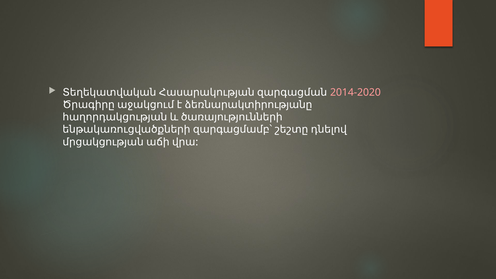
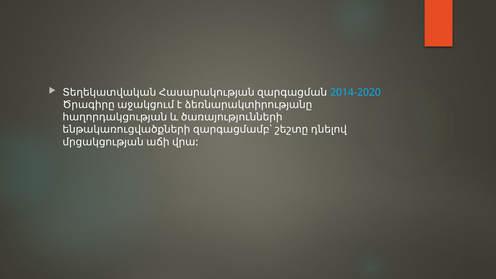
2014-2020 colour: pink -> light blue
